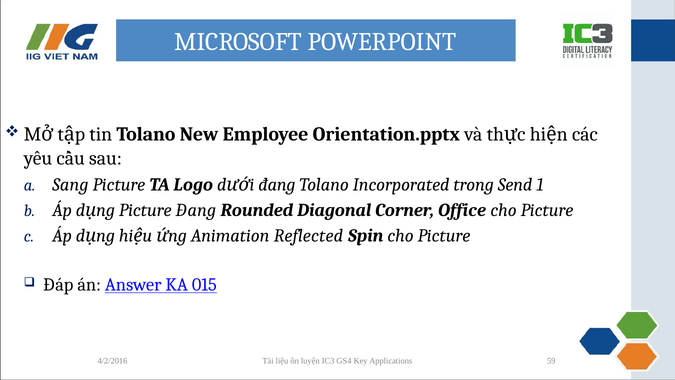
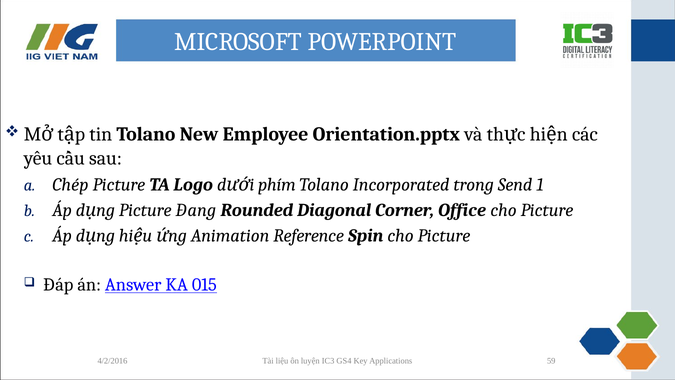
Sang: Sang -> Chép
đang at (277, 184): đang -> phím
Reflected: Reflected -> Reference
